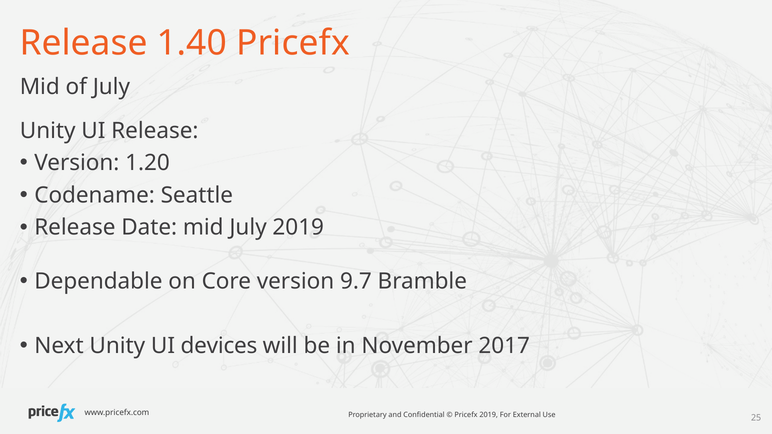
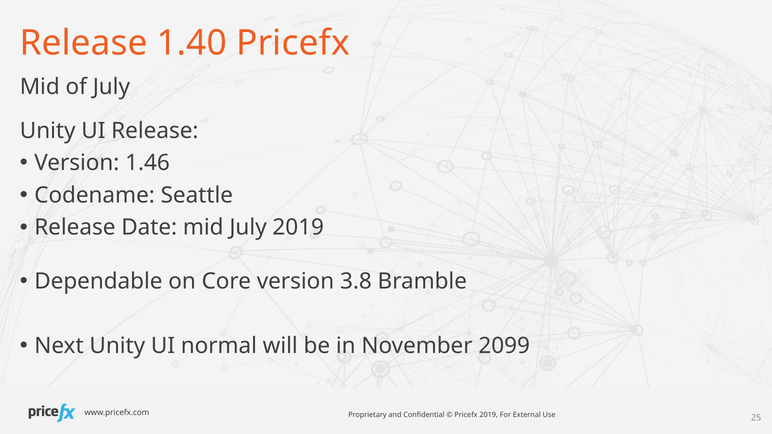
1.20: 1.20 -> 1.46
9.7: 9.7 -> 3.8
devices: devices -> normal
2017: 2017 -> 2099
